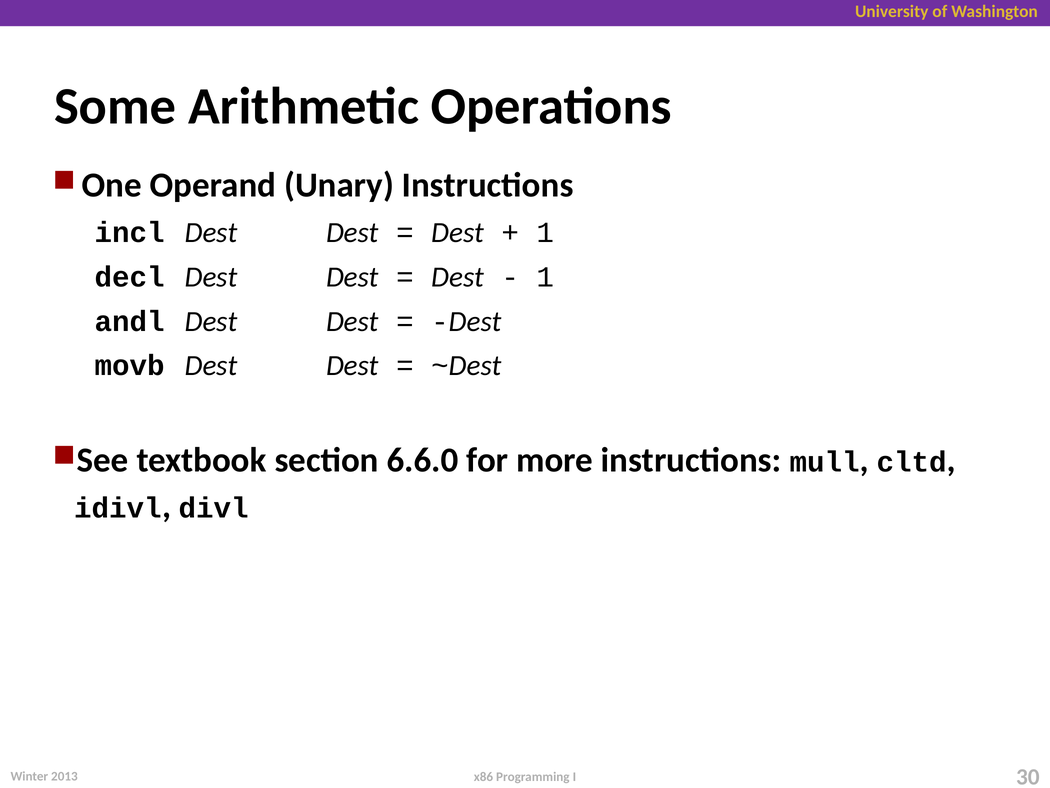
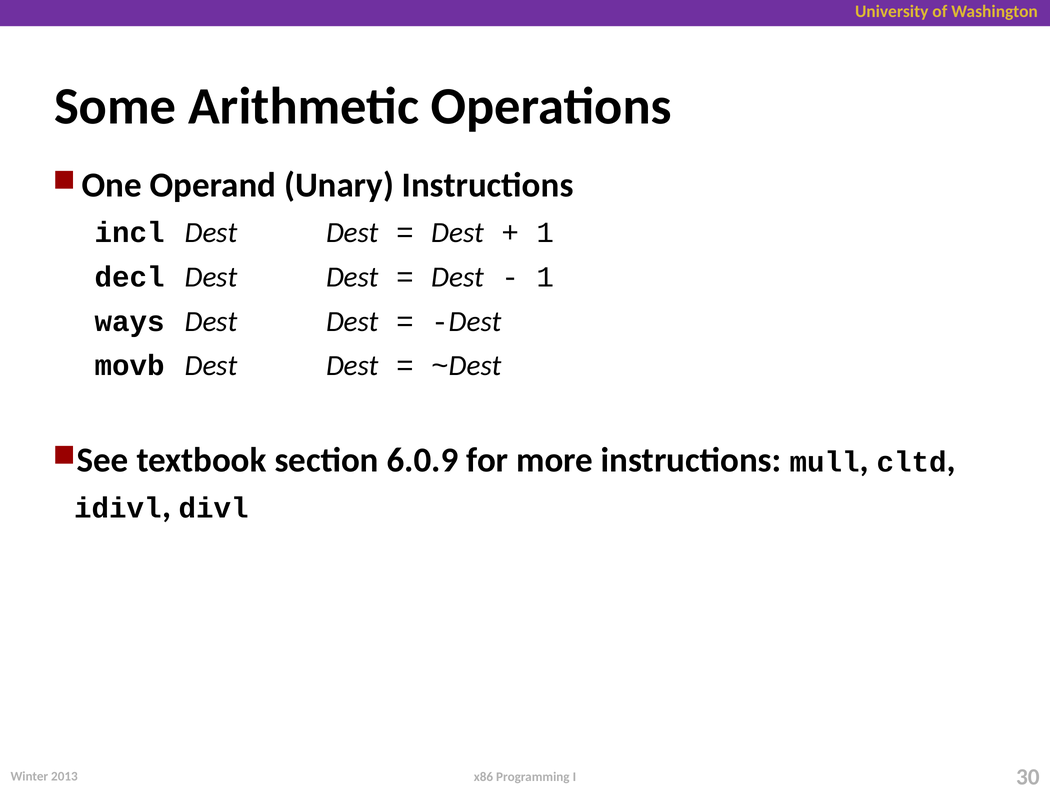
andl: andl -> ways
6.6.0: 6.6.0 -> 6.0.9
